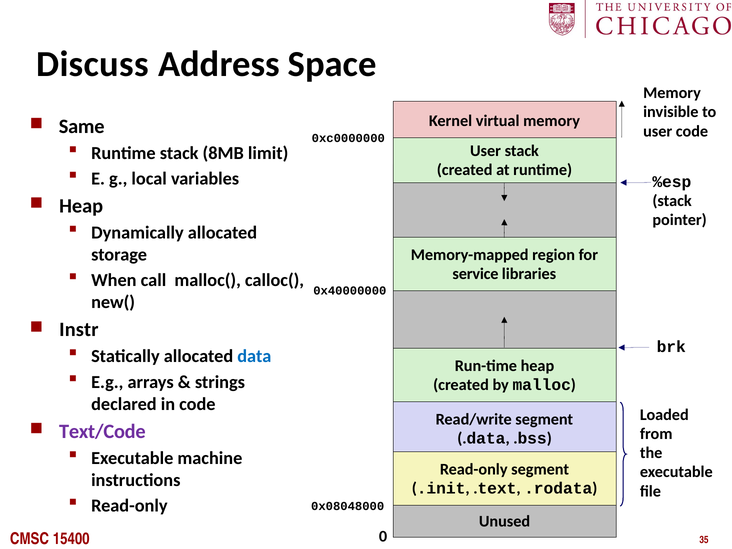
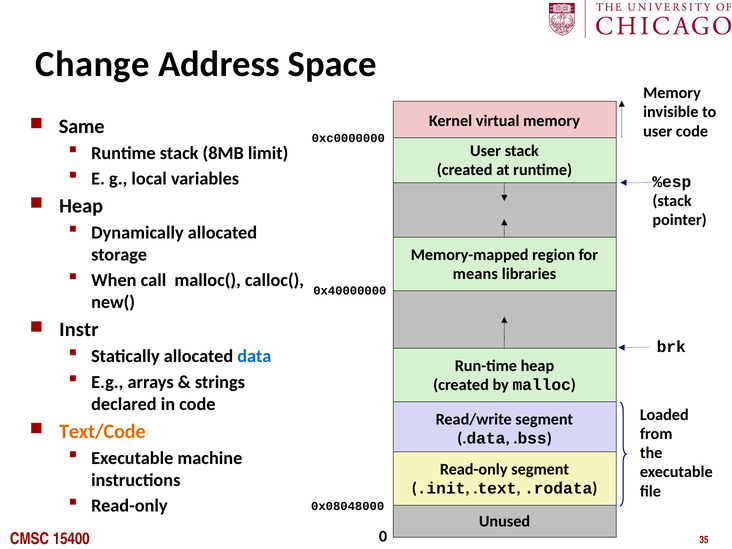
Discuss: Discuss -> Change
service: service -> means
Text/Code colour: purple -> orange
